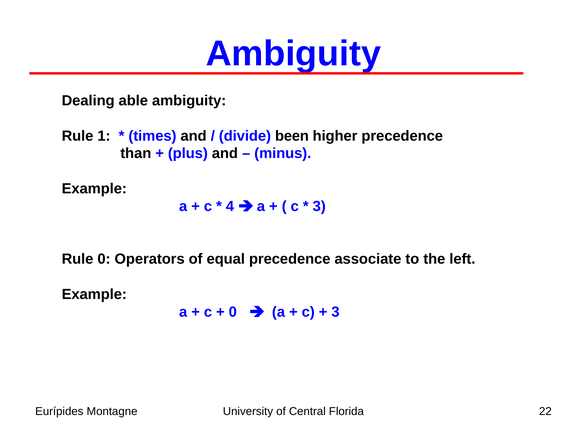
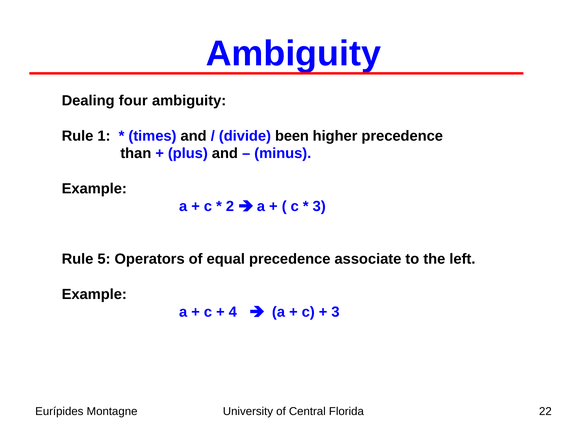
able: able -> four
4: 4 -> 2
Rule 0: 0 -> 5
0 at (233, 312): 0 -> 4
